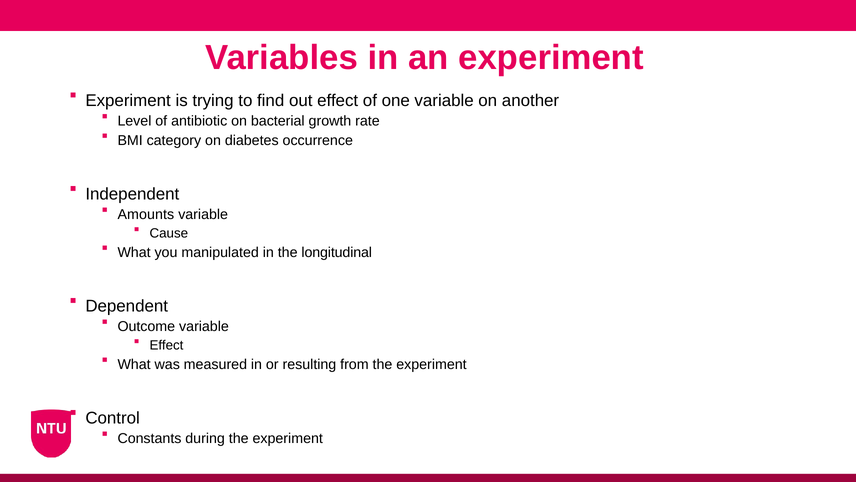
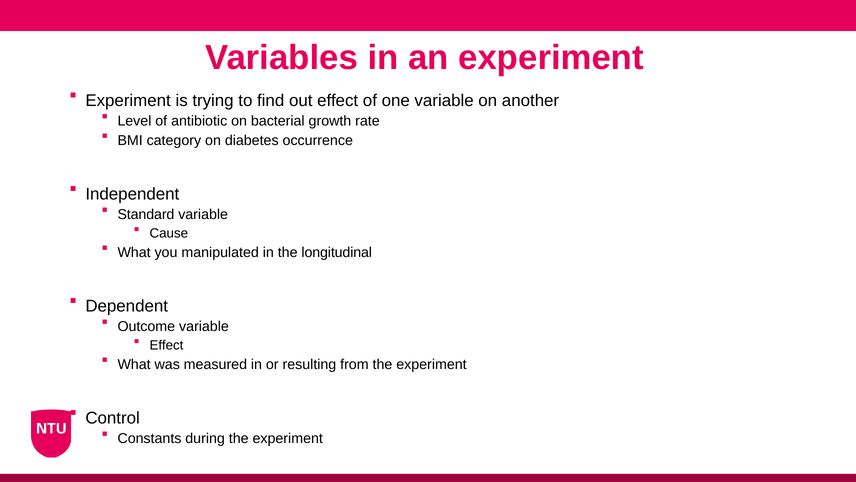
Amounts: Amounts -> Standard
